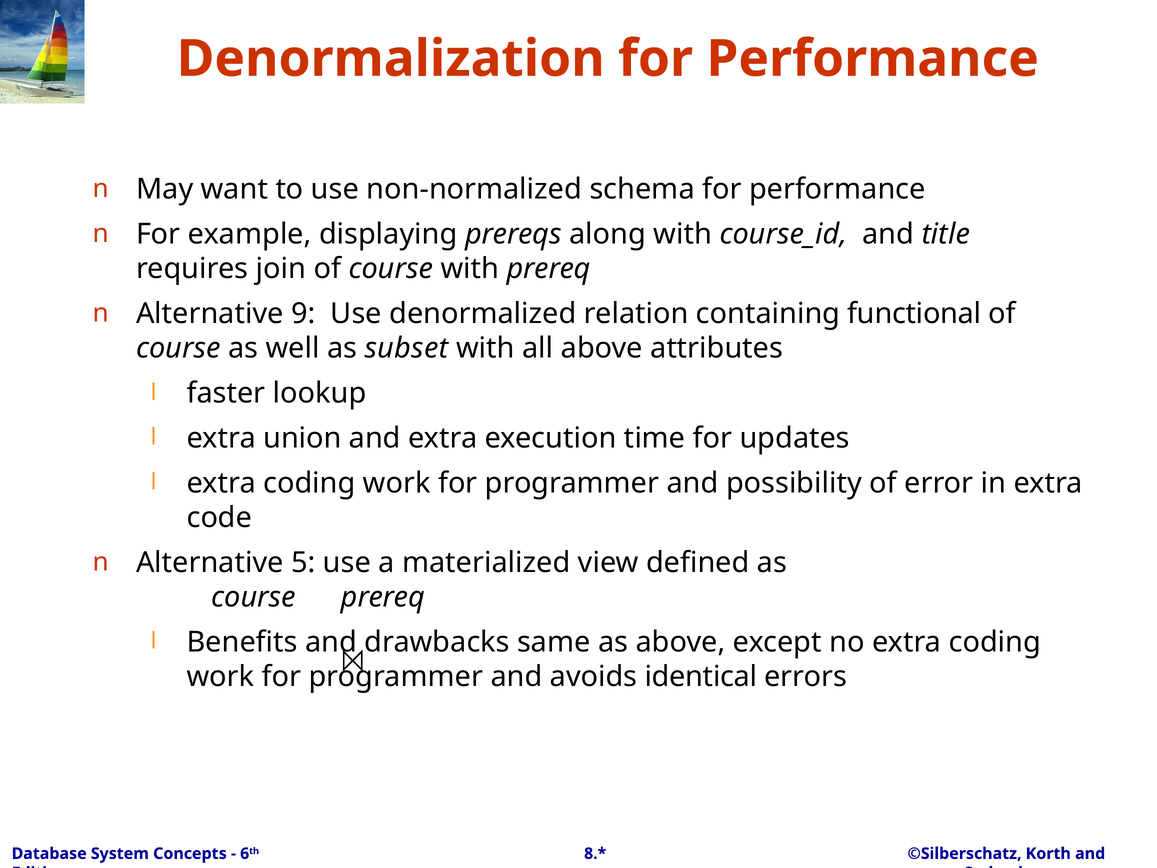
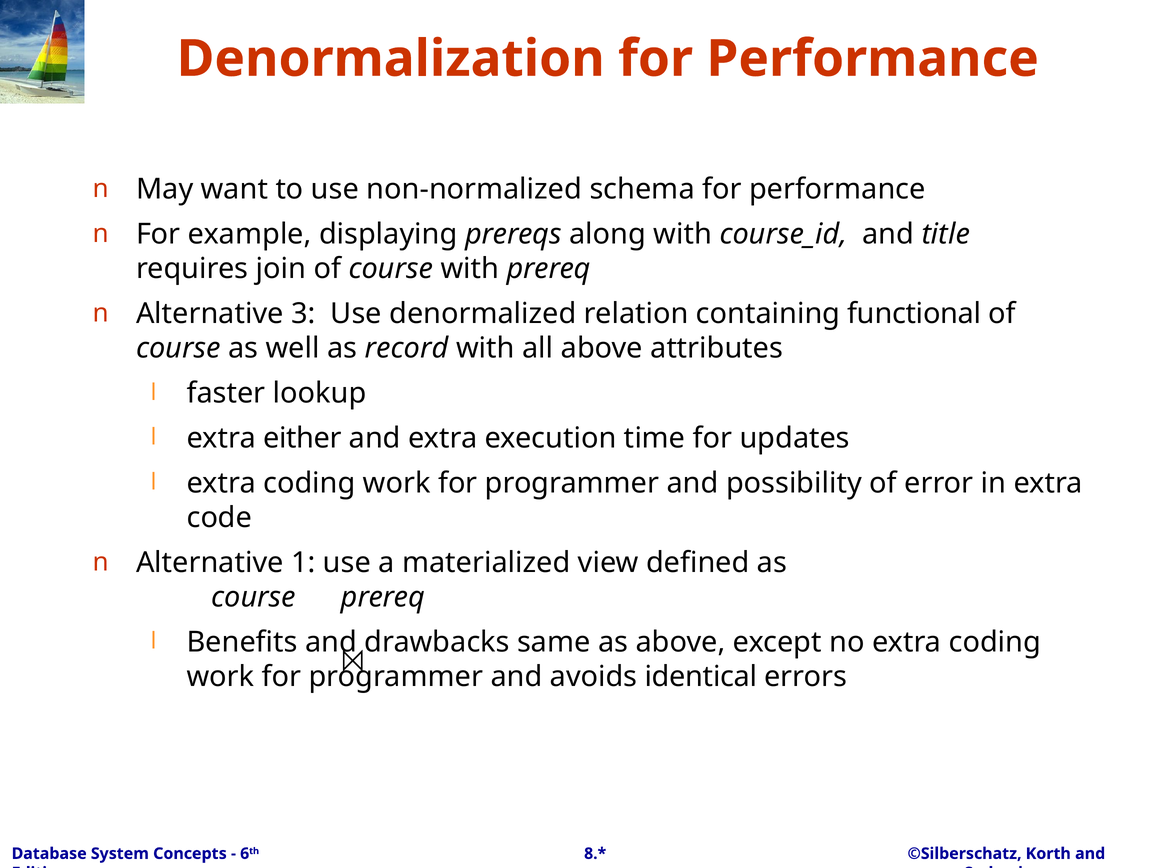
9: 9 -> 3
subset: subset -> record
union: union -> either
5: 5 -> 1
